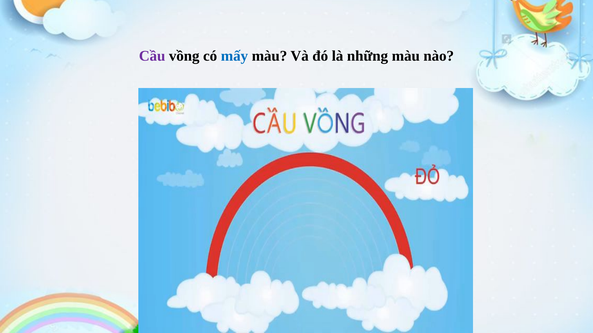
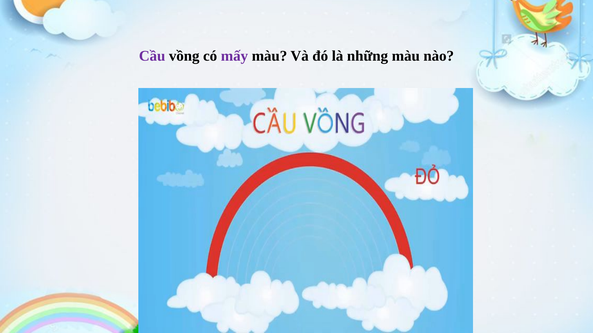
mấy colour: blue -> purple
